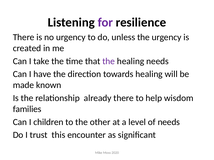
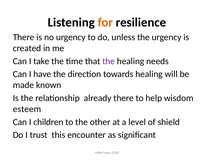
for colour: purple -> orange
families: families -> esteem
of needs: needs -> shield
